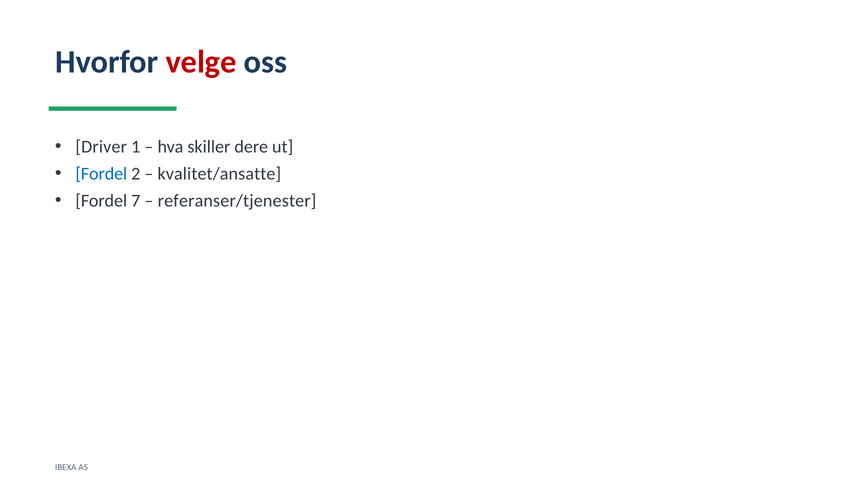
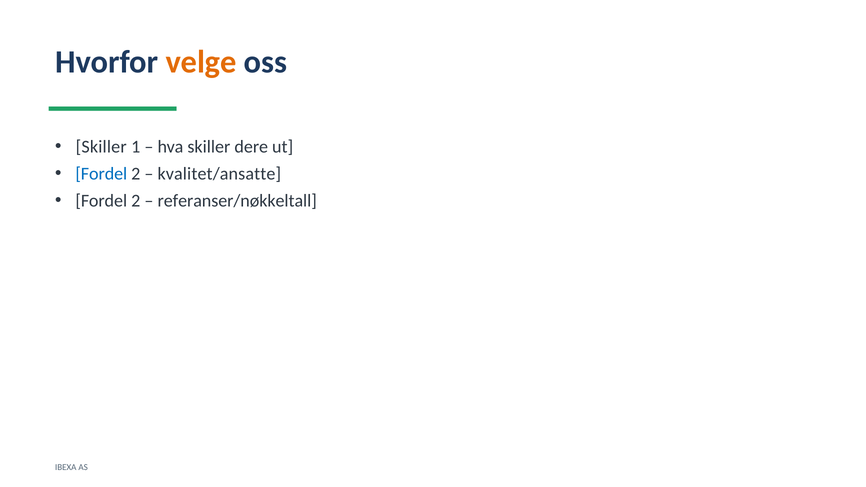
velge colour: red -> orange
Driver at (101, 147): Driver -> Skiller
7 at (136, 201): 7 -> 2
referanser/tjenester: referanser/tjenester -> referanser/nøkkeltall
